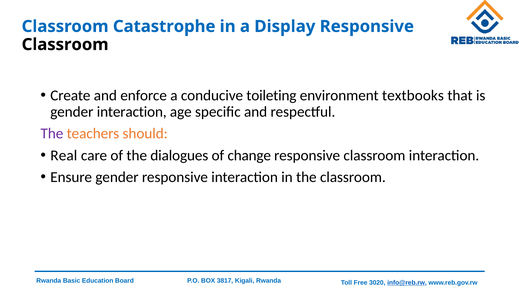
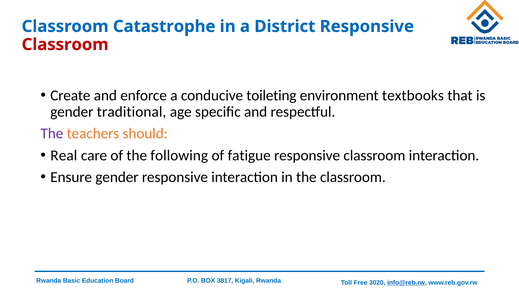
Display: Display -> District
Classroom at (65, 45) colour: black -> red
gender interaction: interaction -> traditional
dialogues: dialogues -> following
change: change -> fatigue
